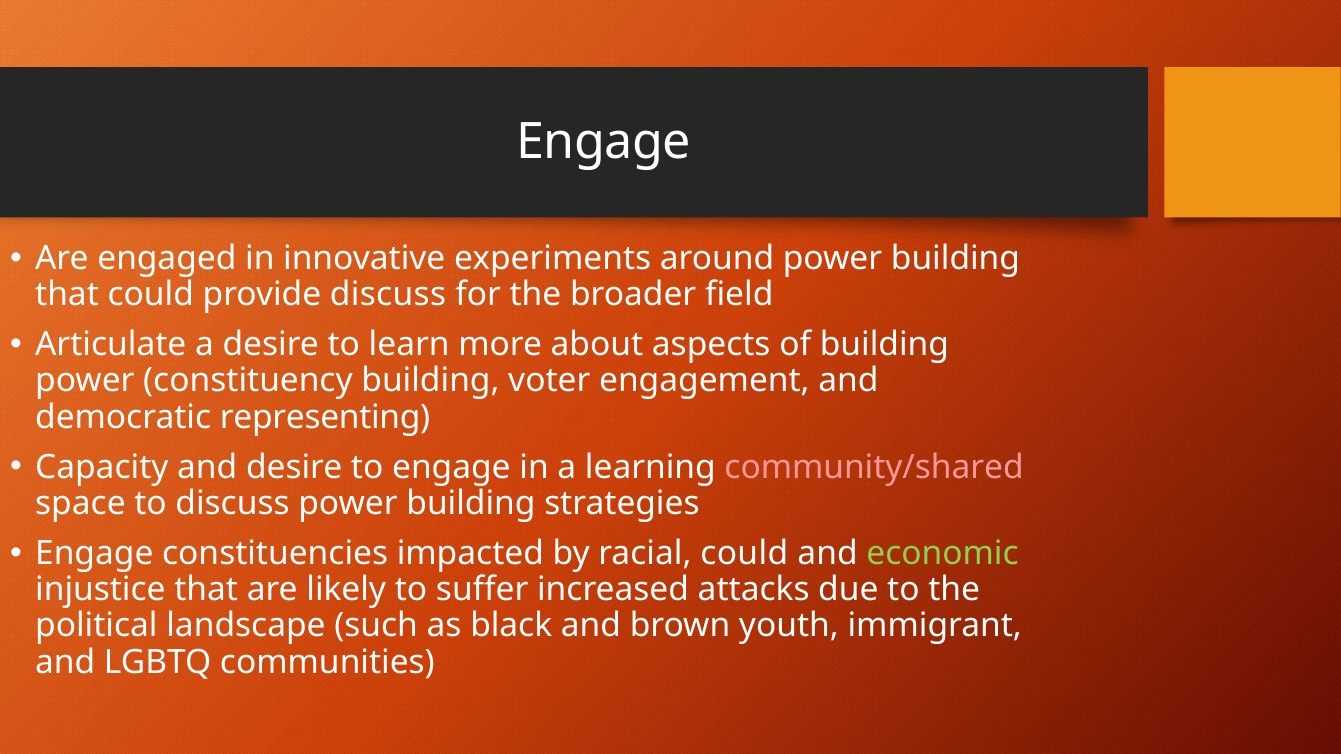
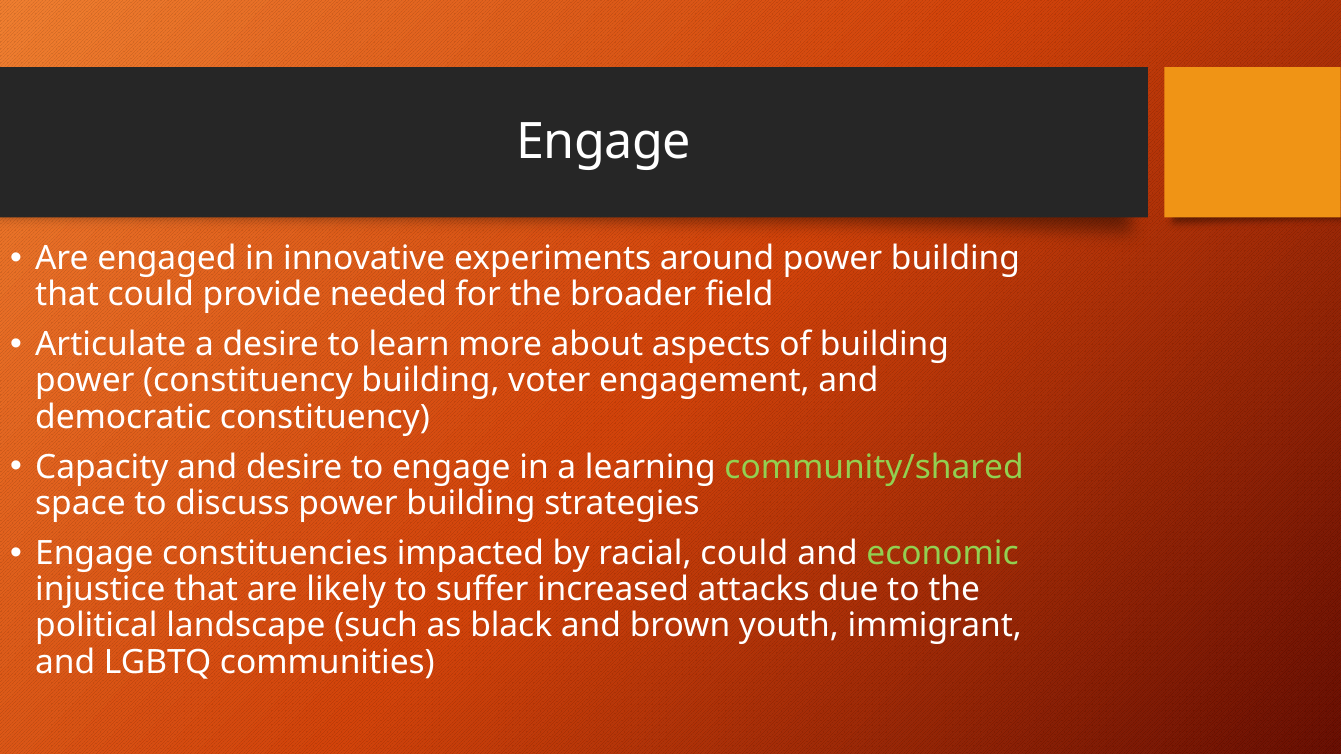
provide discuss: discuss -> needed
democratic representing: representing -> constituency
community/shared colour: pink -> light green
